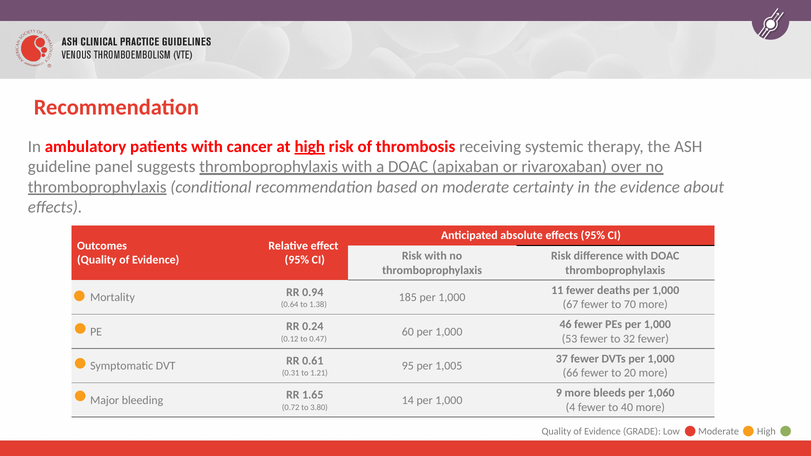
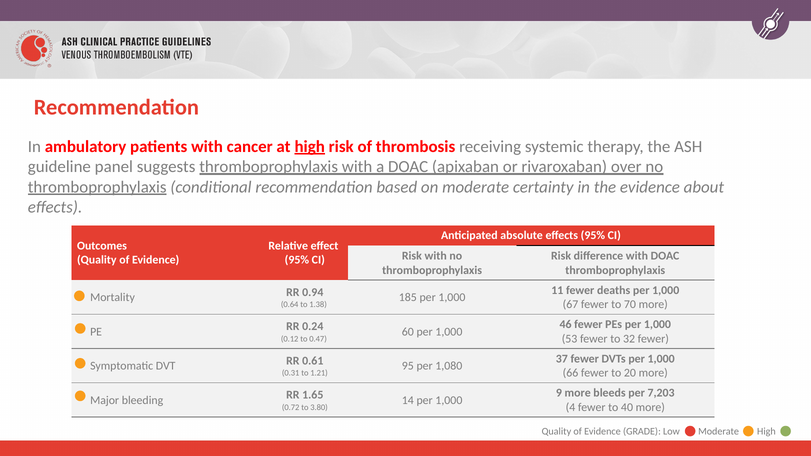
1,005: 1,005 -> 1,080
1,060: 1,060 -> 7,203
